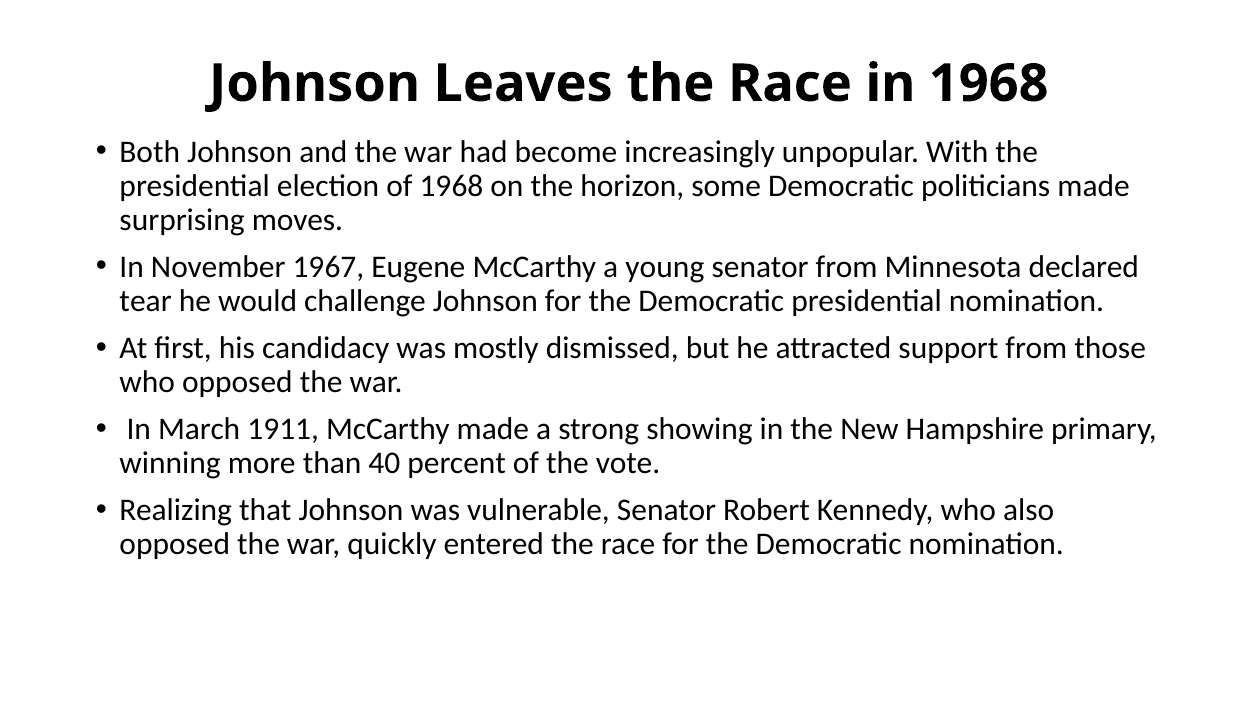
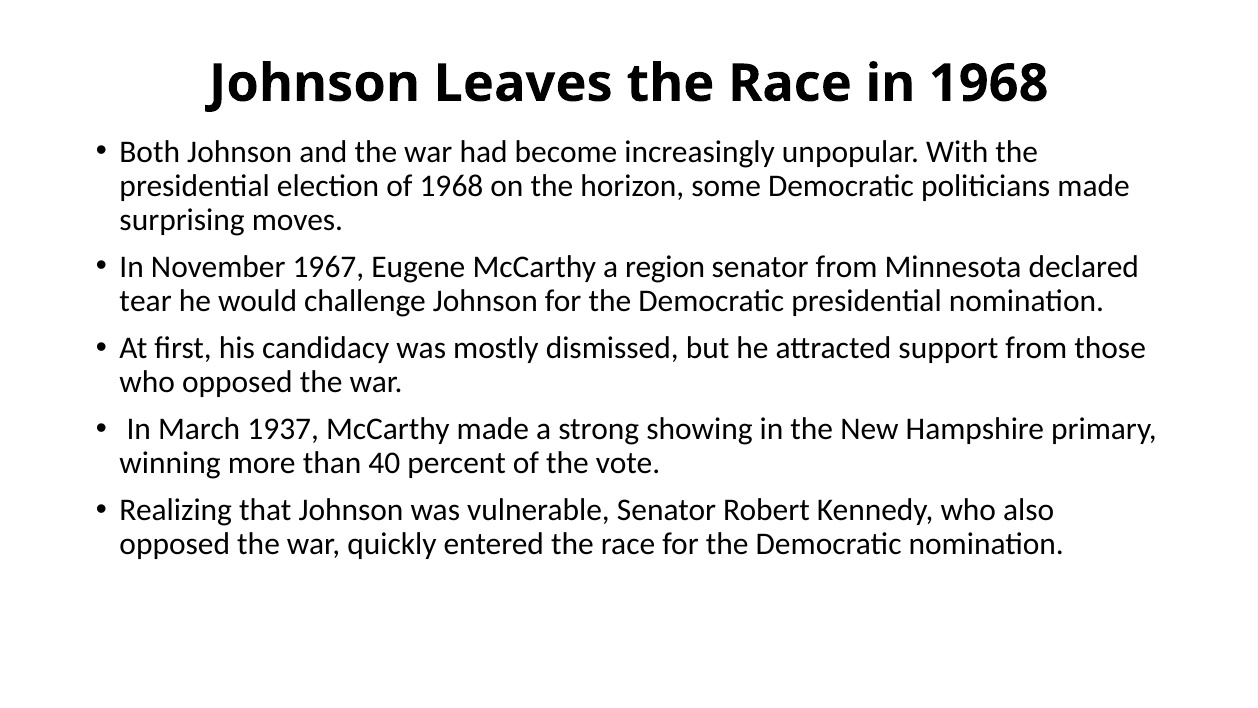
young: young -> region
1911: 1911 -> 1937
